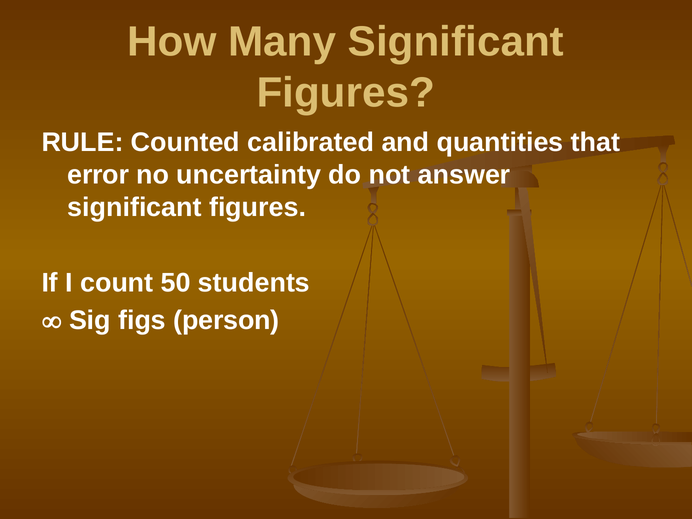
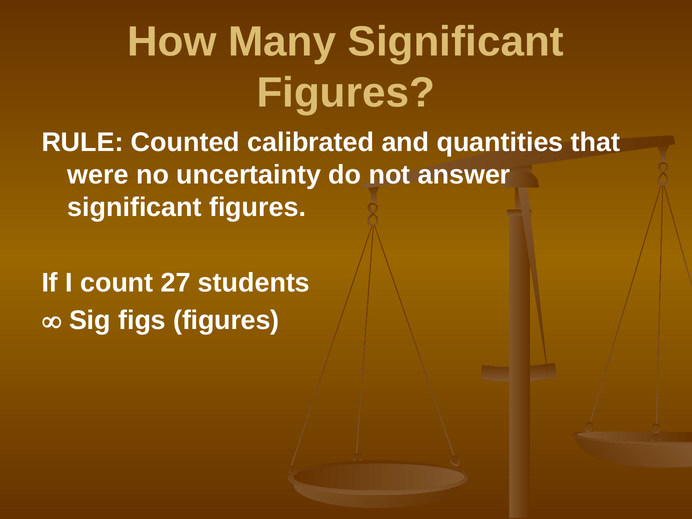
error: error -> were
50: 50 -> 27
figs person: person -> figures
